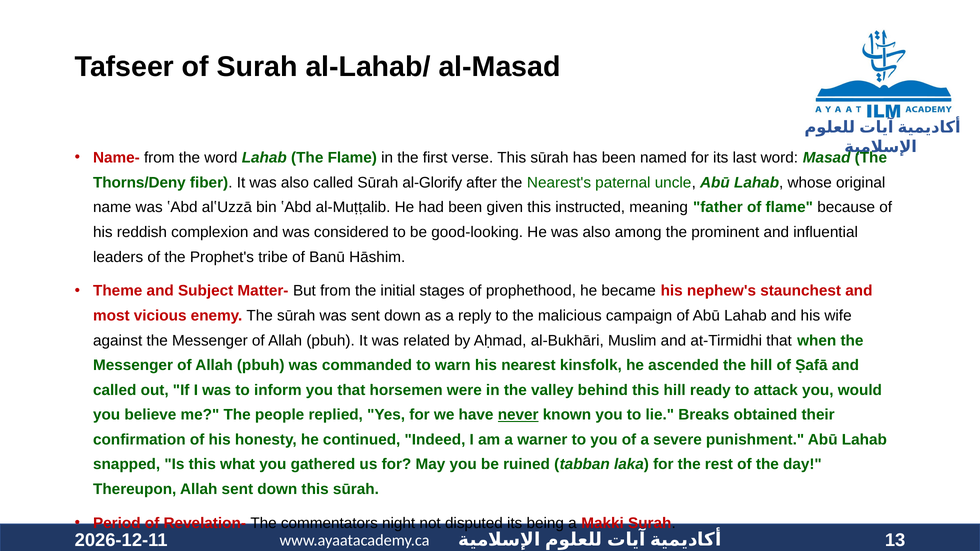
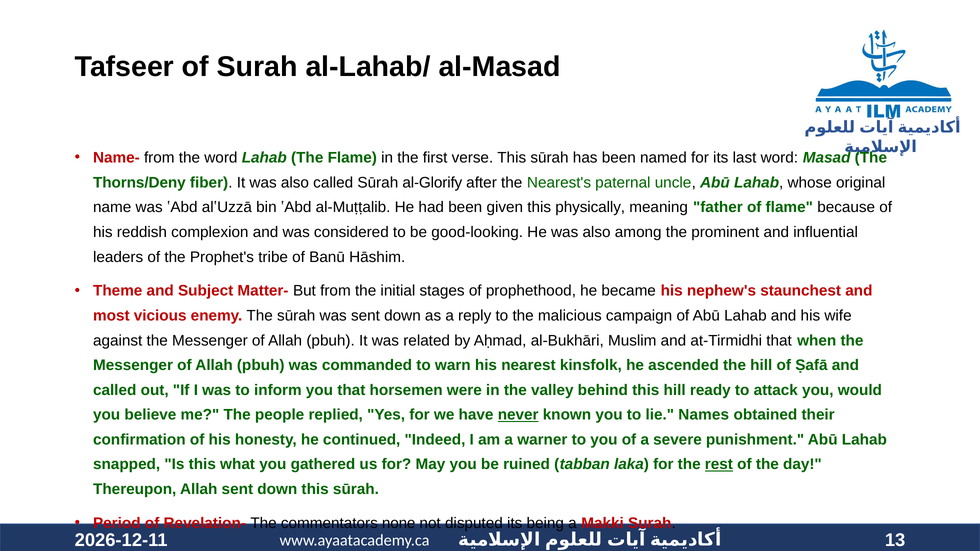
instructed: instructed -> physically
Breaks: Breaks -> Names
rest underline: none -> present
night: night -> none
